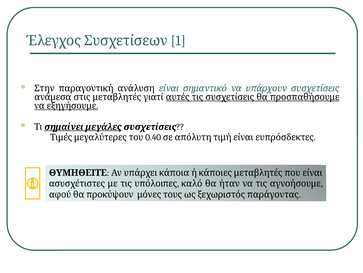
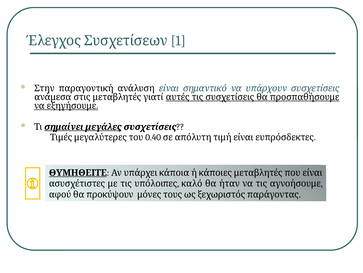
ΘΥΜΗΘΕΙΤΕ underline: none -> present
